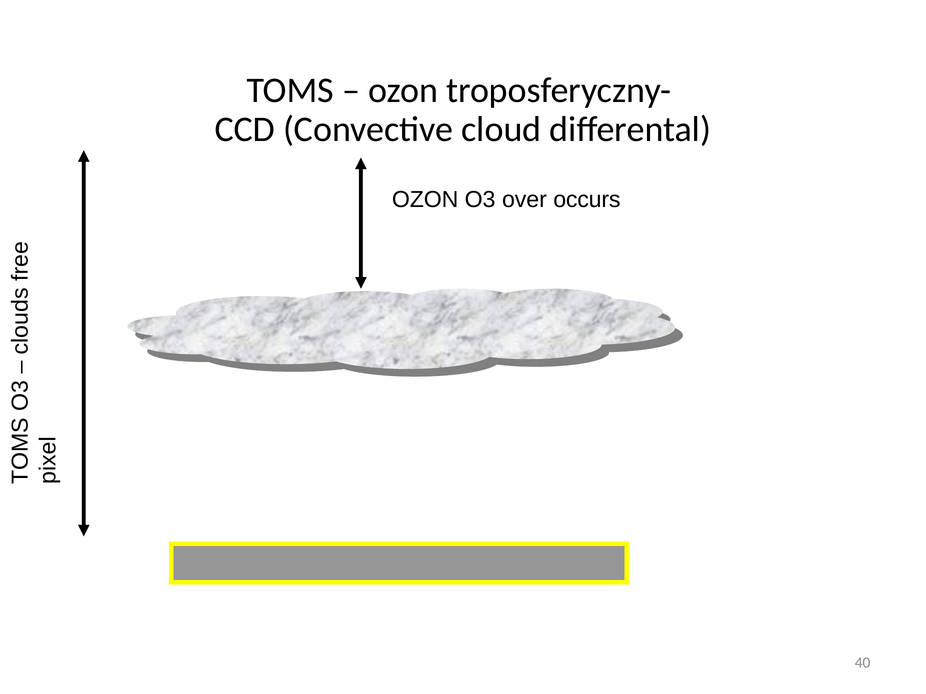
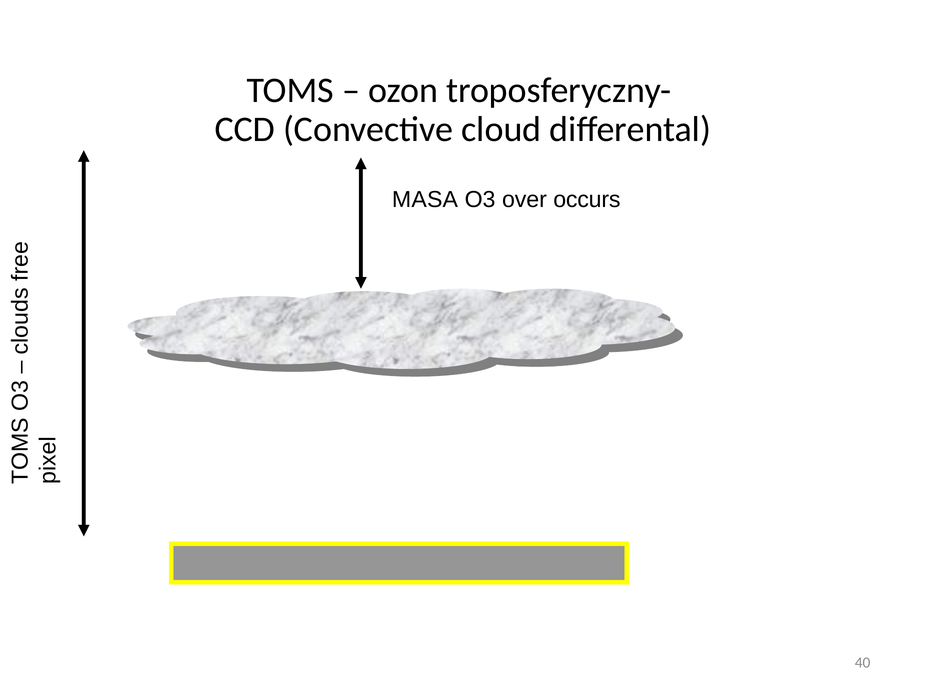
OZON at (425, 200): OZON -> MASA
